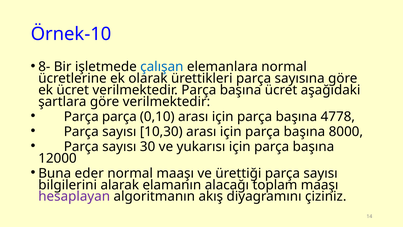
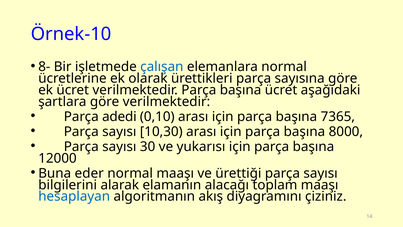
Parça parça: parça -> adedi
4778: 4778 -> 7365
hesaplayan colour: purple -> blue
